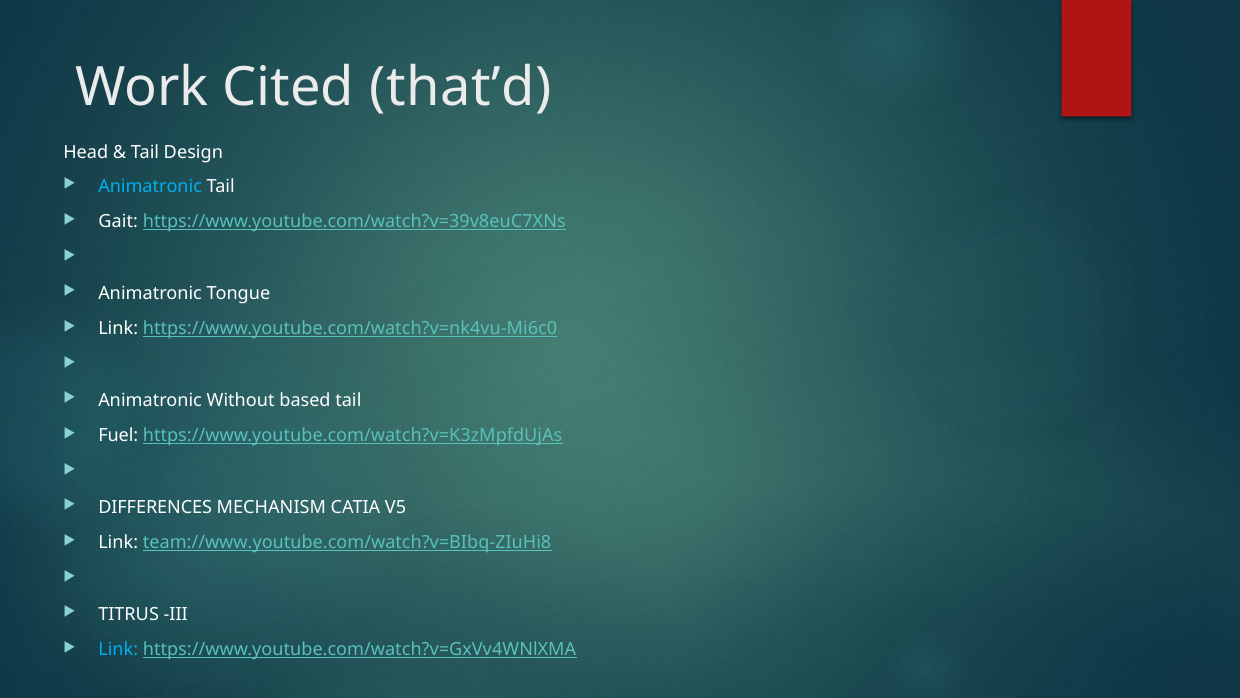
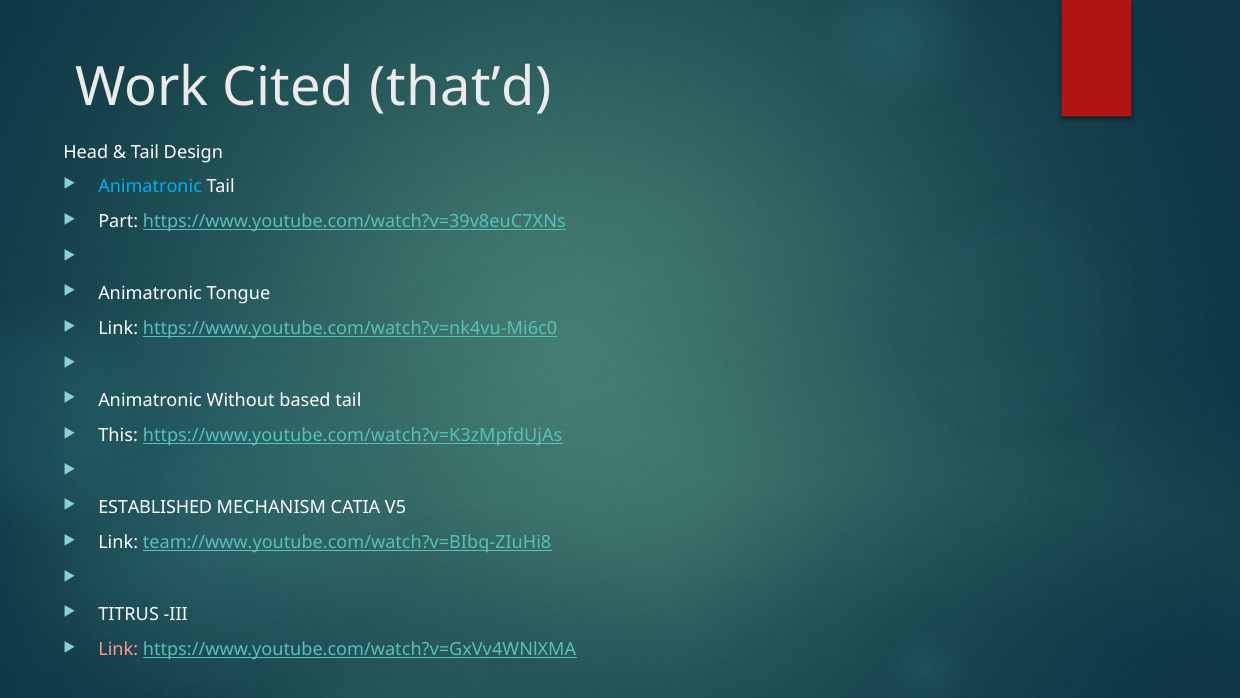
Gait: Gait -> Part
Fuel: Fuel -> This
DIFFERENCES: DIFFERENCES -> ESTABLISHED
Link at (118, 649) colour: light blue -> pink
